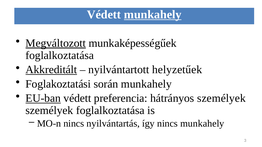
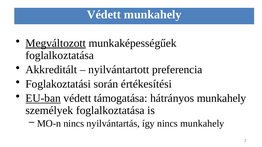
munkahely at (153, 15) underline: present -> none
Akkreditált underline: present -> none
helyzetűek: helyzetűek -> preferencia
során munkahely: munkahely -> értékesítési
preferencia: preferencia -> támogatása
hátrányos személyek: személyek -> munkahely
